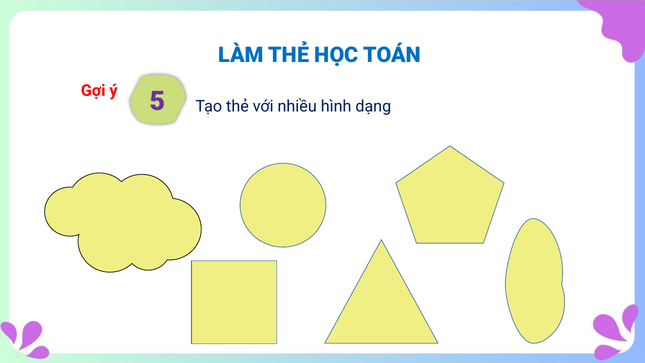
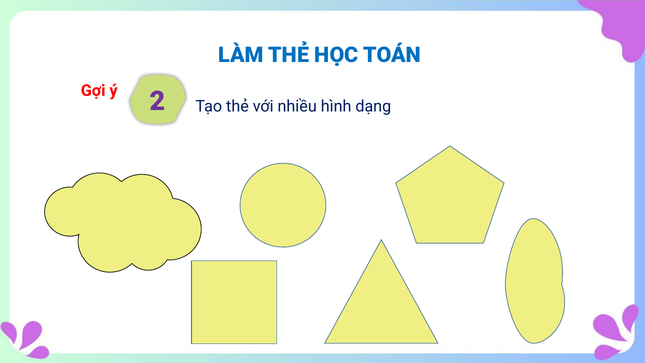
5: 5 -> 2
